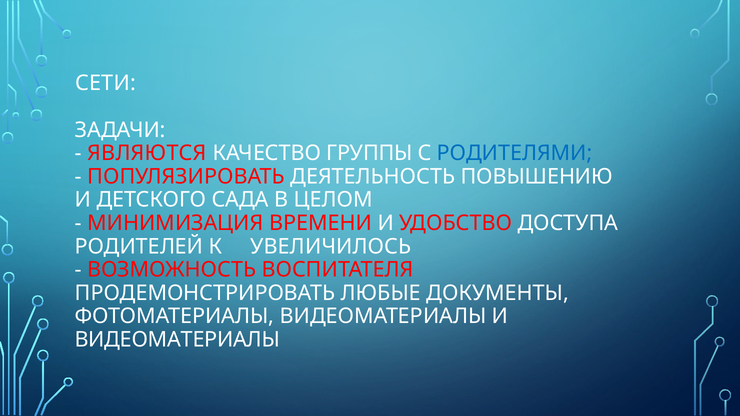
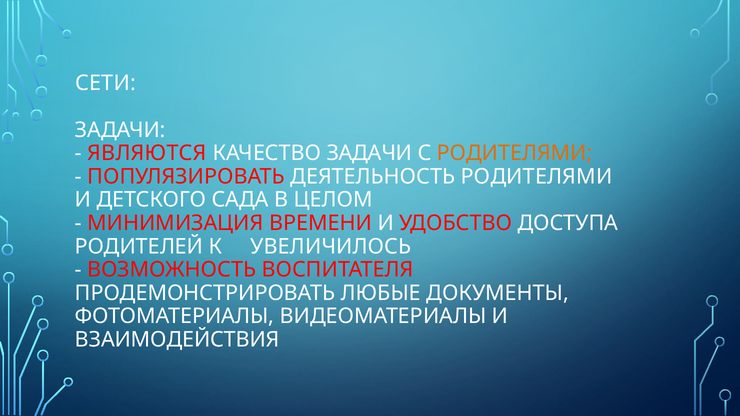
КАЧЕСТВО ГРУППЫ: ГРУППЫ -> ЗАДАЧИ
РОДИТЕЛЯМИ at (515, 153) colour: blue -> orange
ДЕЯТЕЛЬНОСТЬ ПОВЫШЕНИЮ: ПОВЫШЕНИЮ -> РОДИТЕЛЯМИ
ВИДЕОМАТЕРИАЛЫ at (177, 340): ВИДЕОМАТЕРИАЛЫ -> ВЗАИМОДЕЙСТВИЯ
